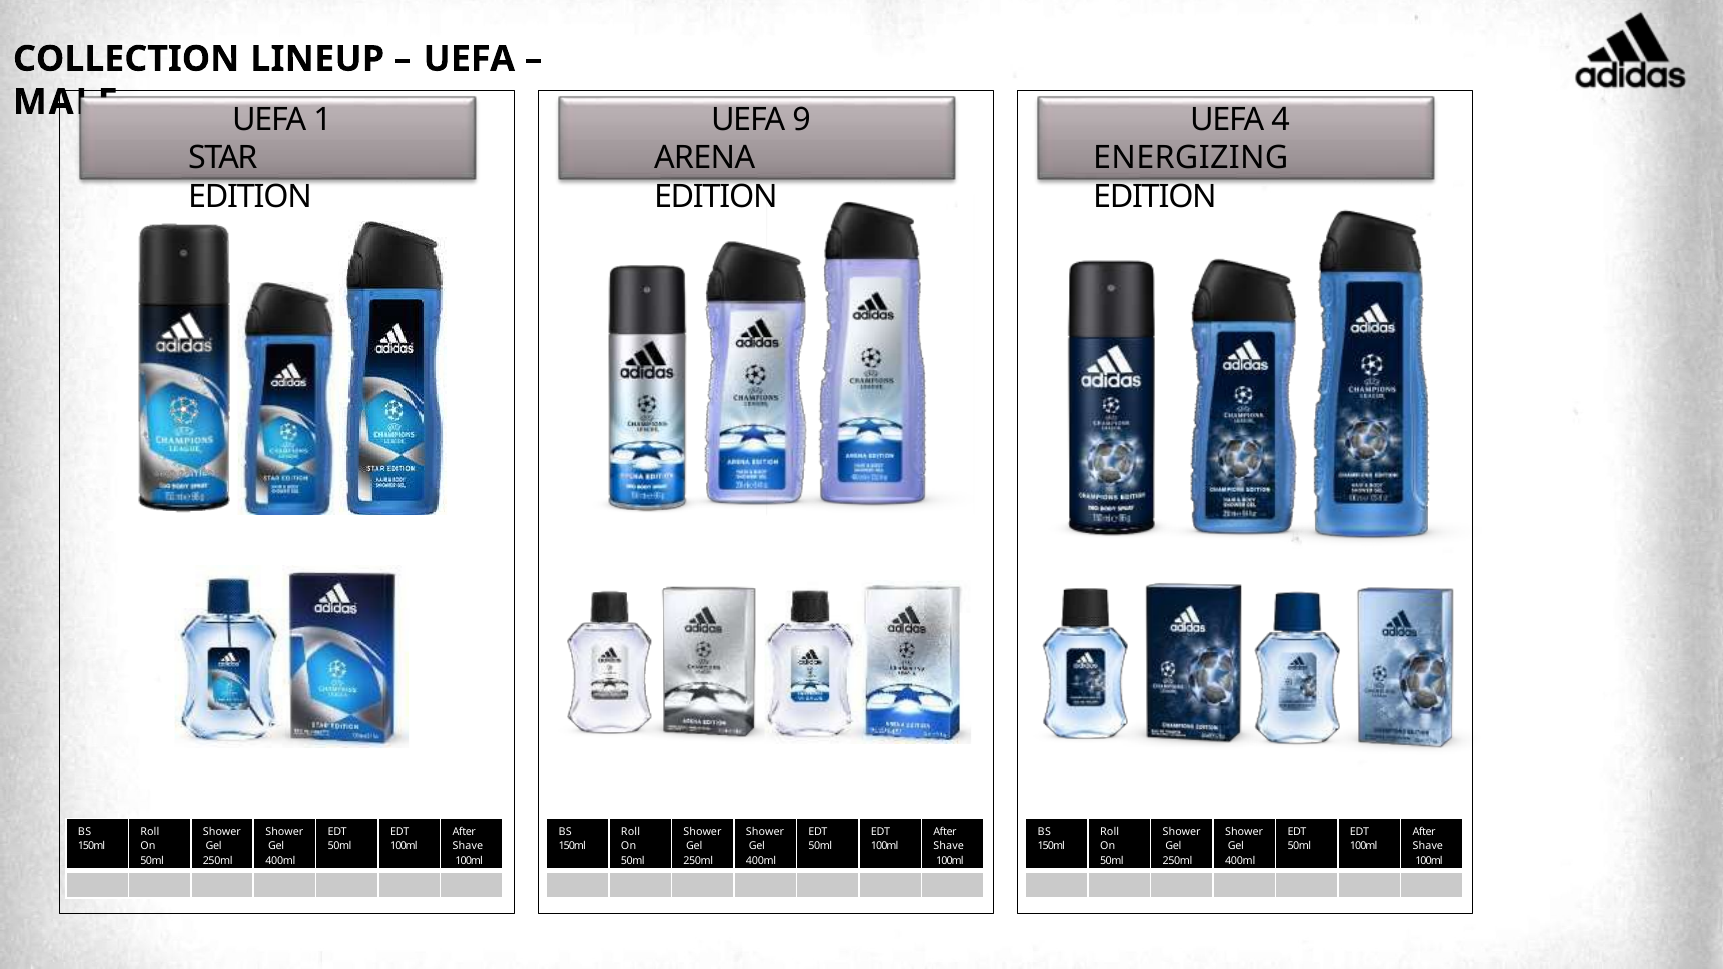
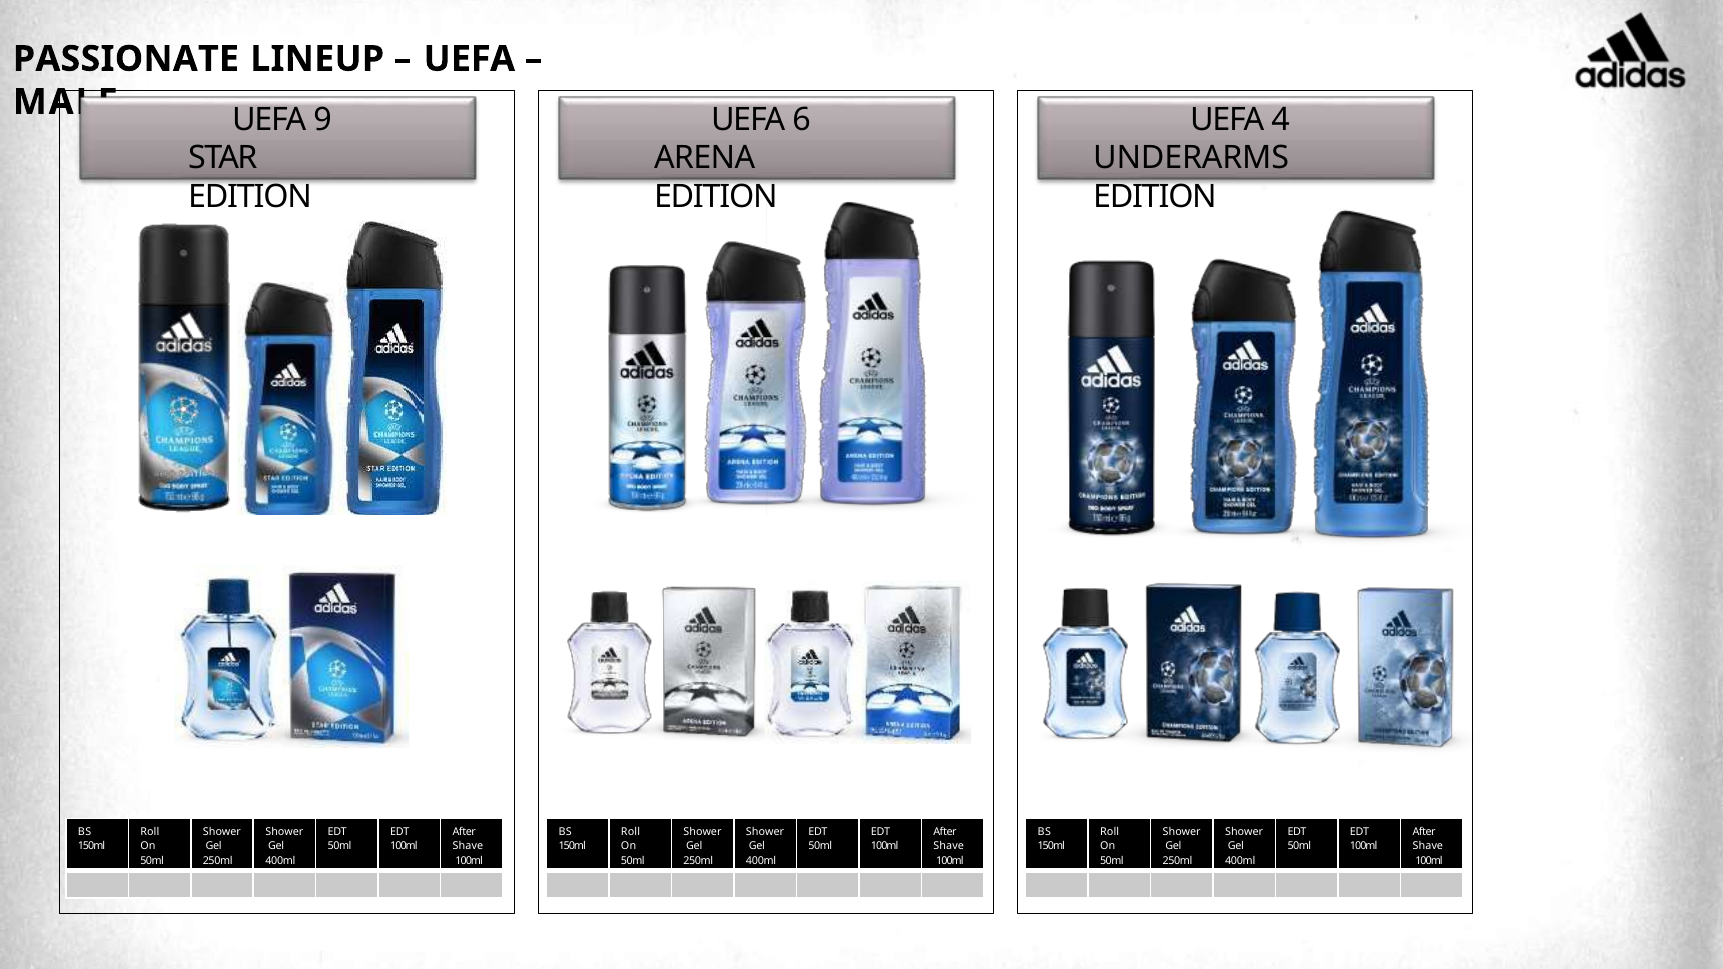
COLLECTION: COLLECTION -> PASSIONATE
1: 1 -> 9
9: 9 -> 6
ENERGIZING: ENERGIZING -> UNDERARMS
